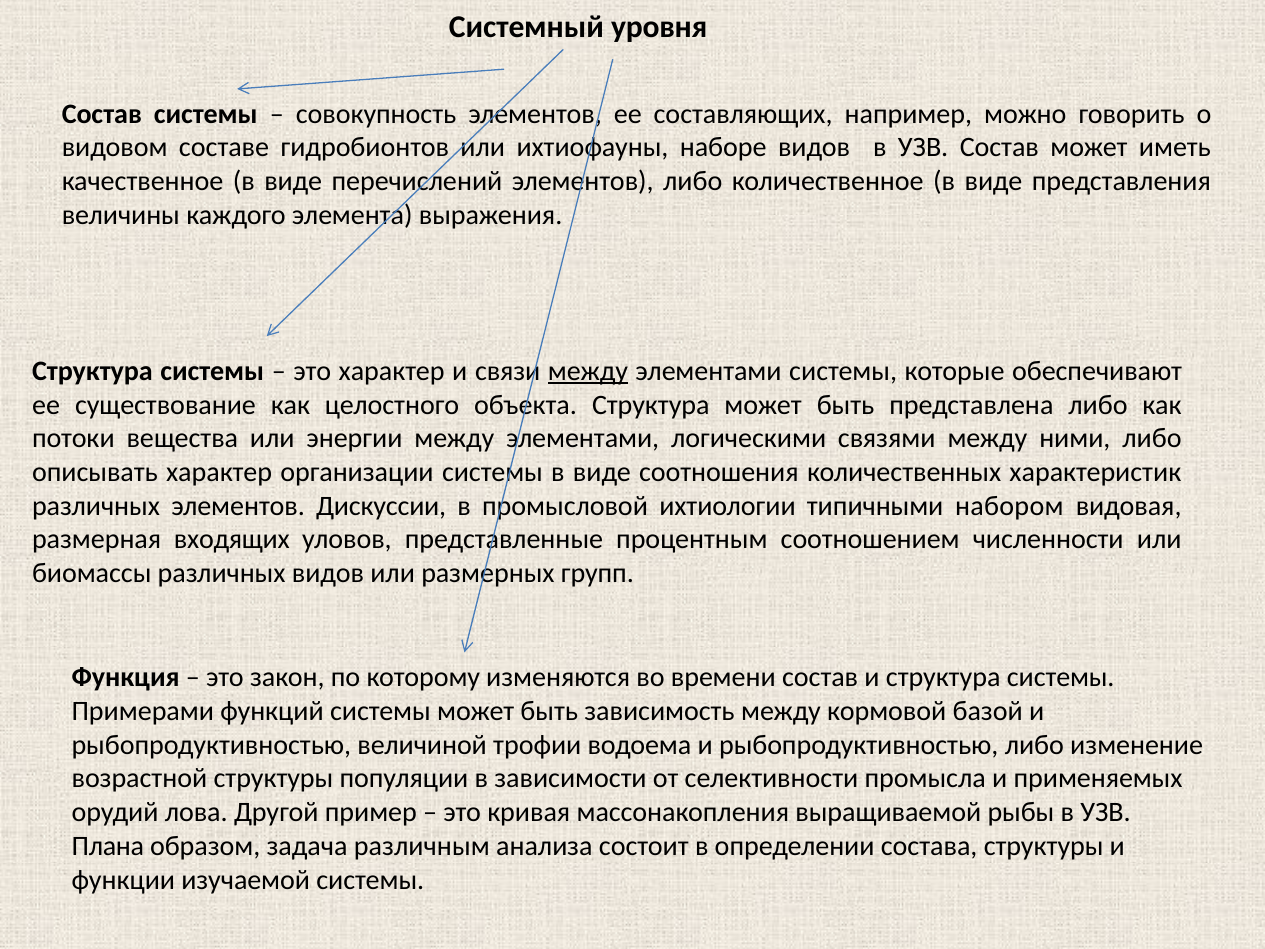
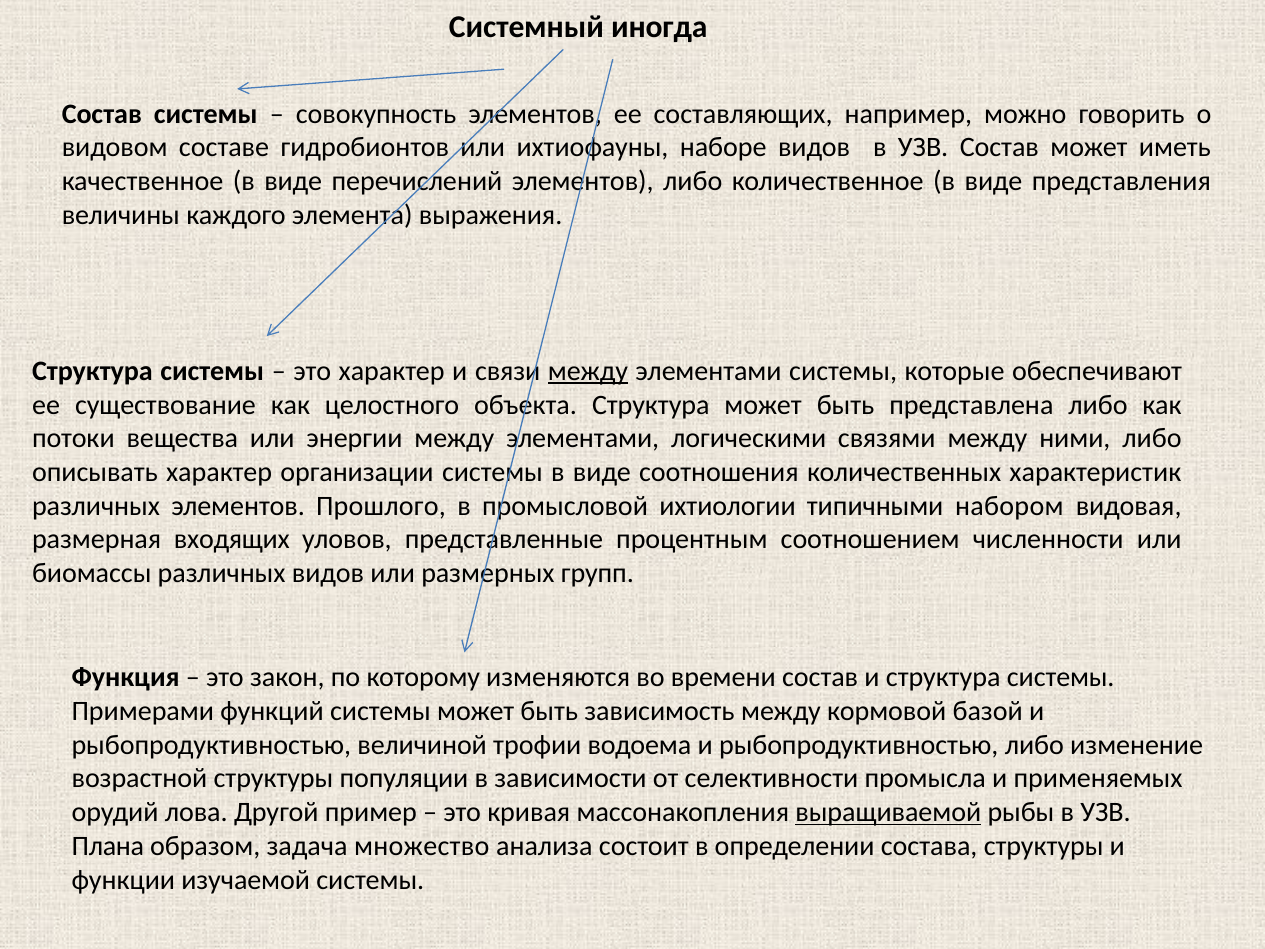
уровня: уровня -> иногда
Дискуссии: Дискуссии -> Прошлого
выращиваемой underline: none -> present
различным: различным -> множество
